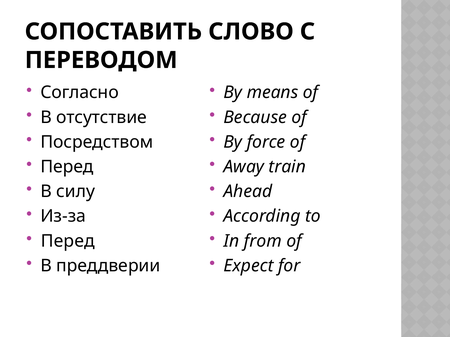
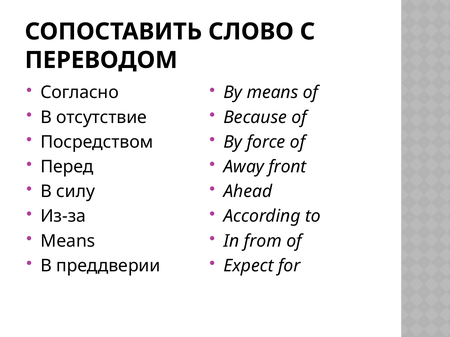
train: train -> front
Перед at (68, 241): Перед -> Means
